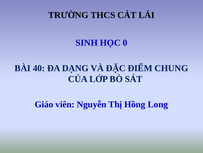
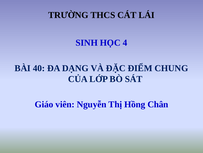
0: 0 -> 4
Long: Long -> Chân
